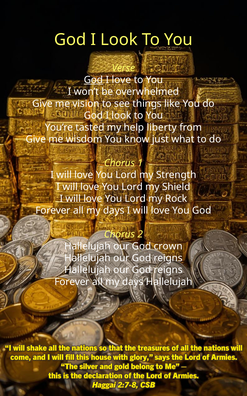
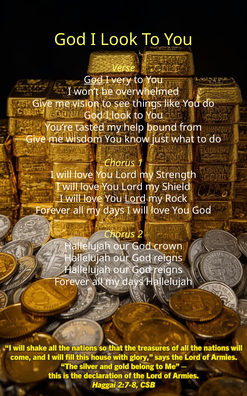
I love: love -> very
liberty: liberty -> bound
Lord at (135, 198) underline: none -> present
